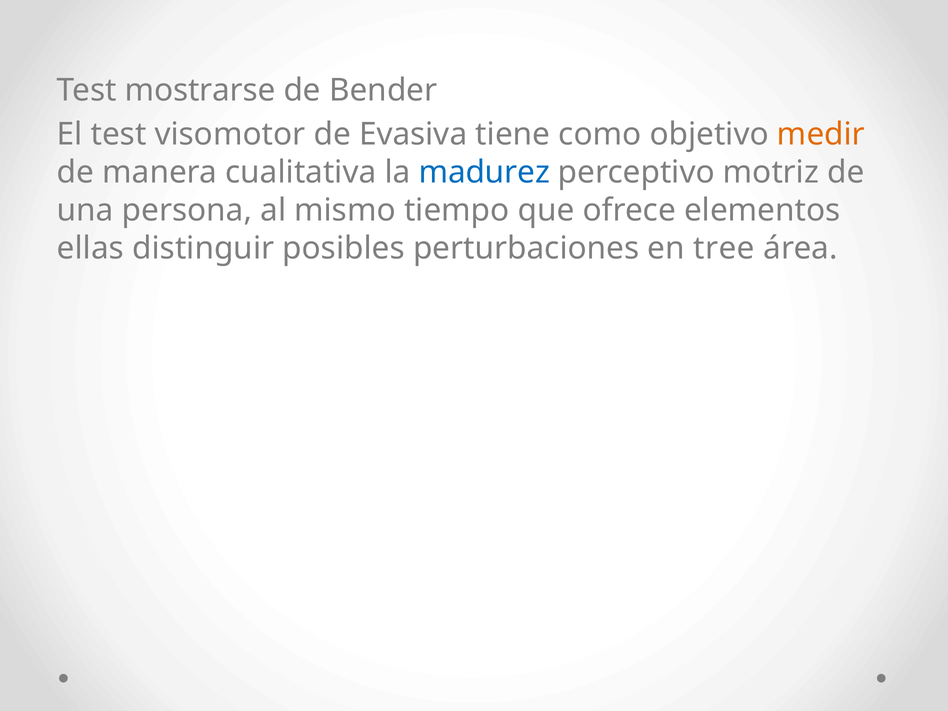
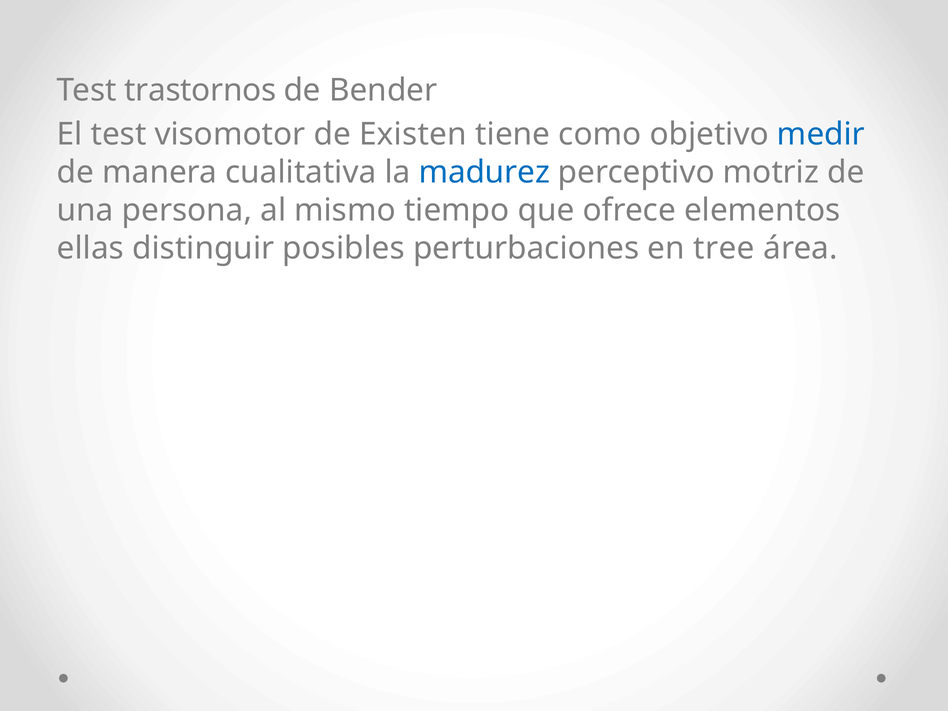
mostrarse: mostrarse -> trastornos
Evasiva: Evasiva -> Existen
medir colour: orange -> blue
